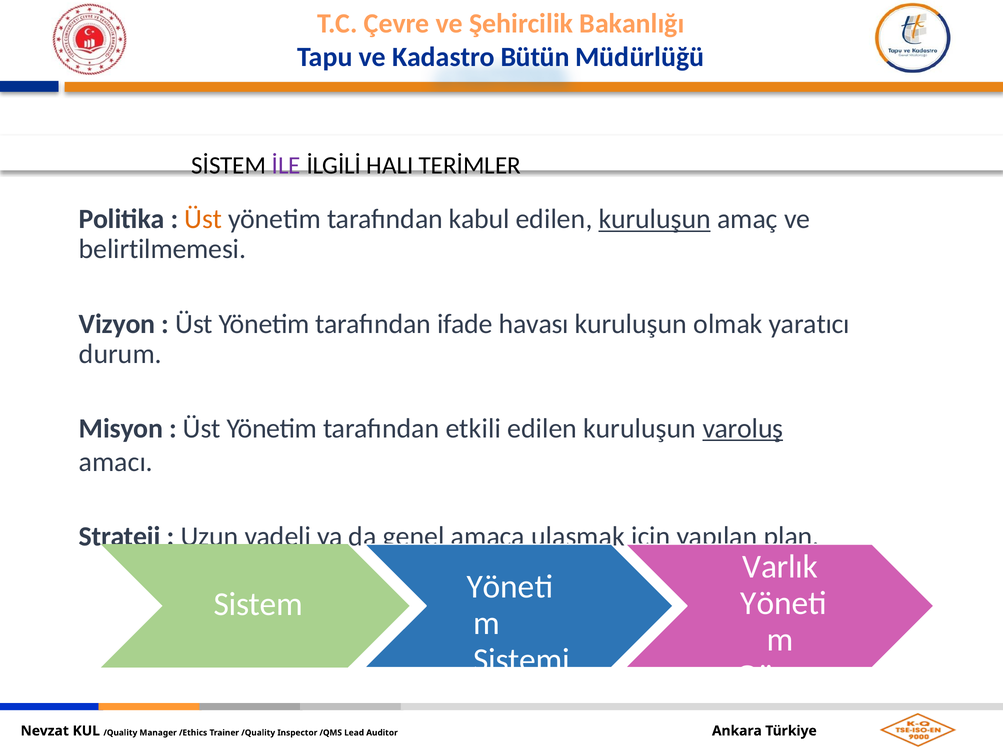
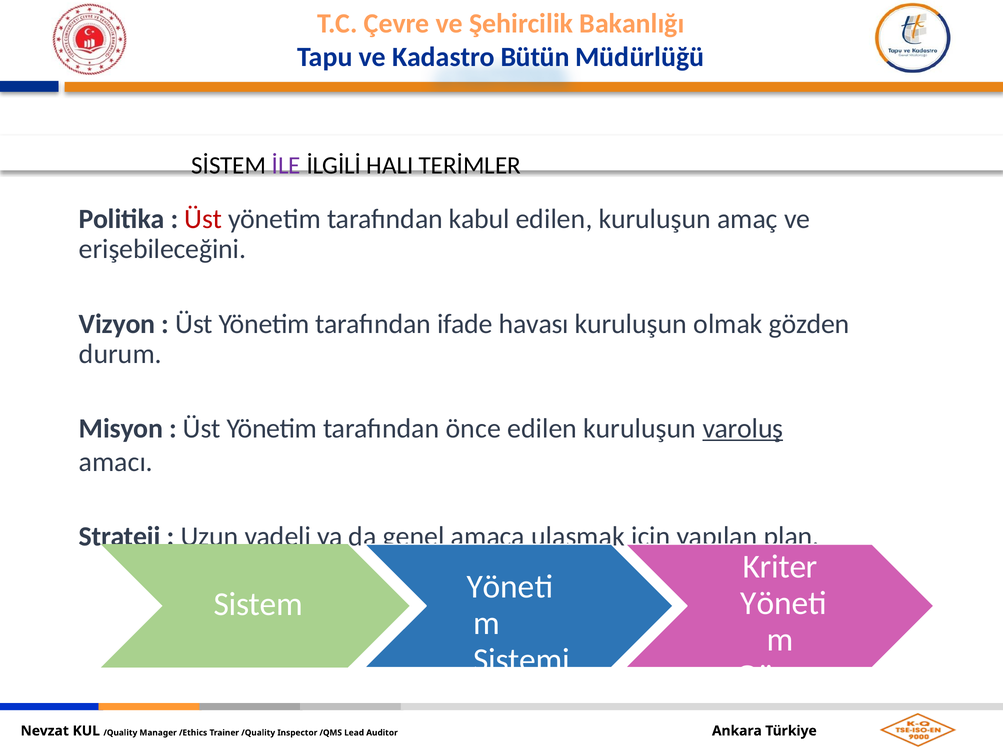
Üst at (203, 219) colour: orange -> red
kuruluşun at (655, 219) underline: present -> none
belirtilmemesi: belirtilmemesi -> erişebileceğini
yaratıcı: yaratıcı -> gözden
etkili: etkili -> önce
Varlık: Varlık -> Kriter
